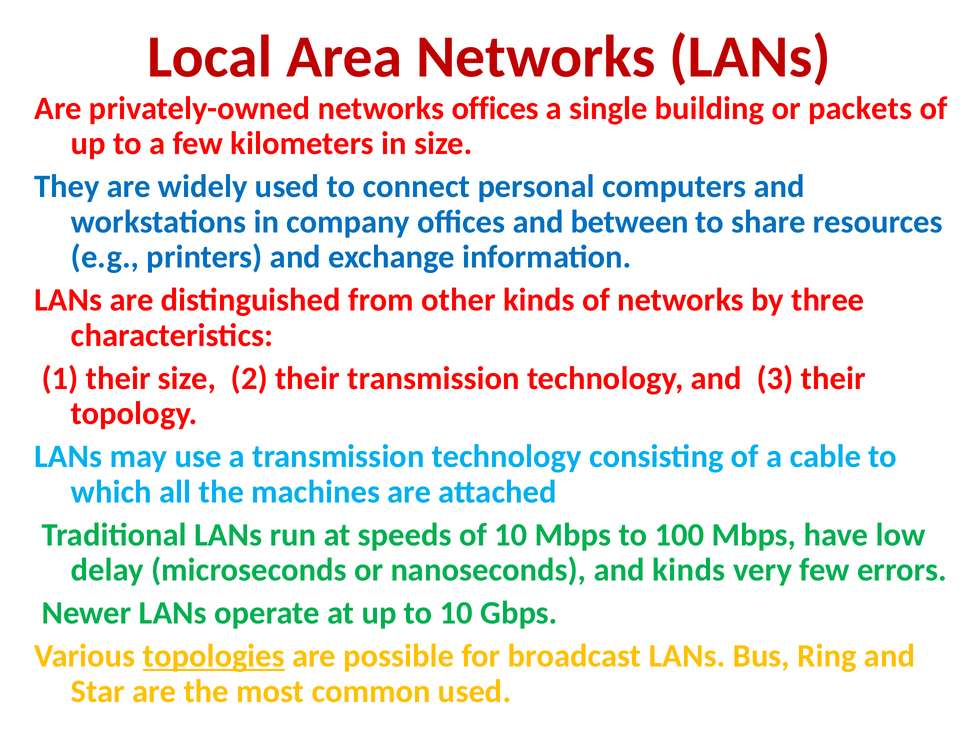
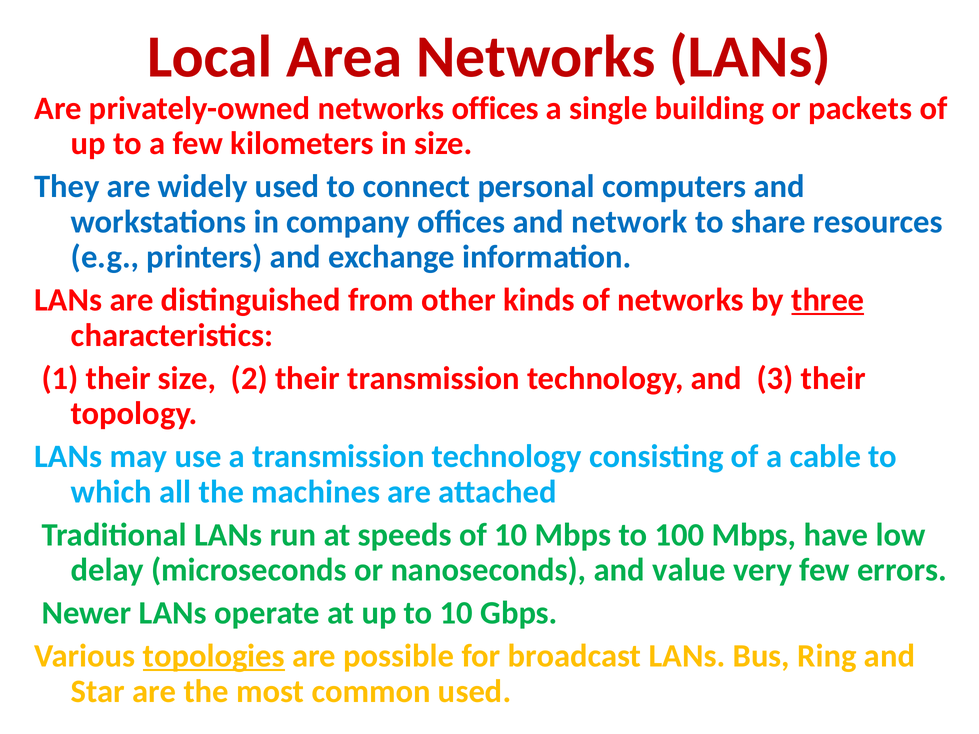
between: between -> network
three underline: none -> present
and kinds: kinds -> value
